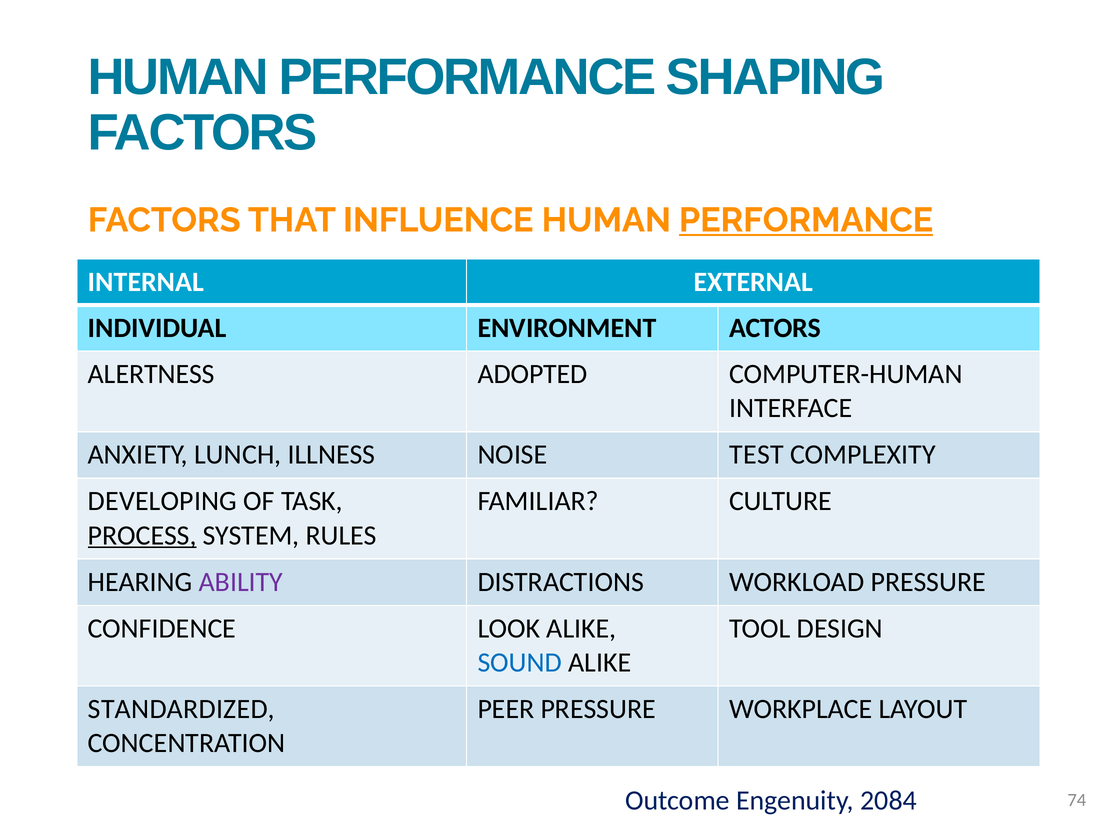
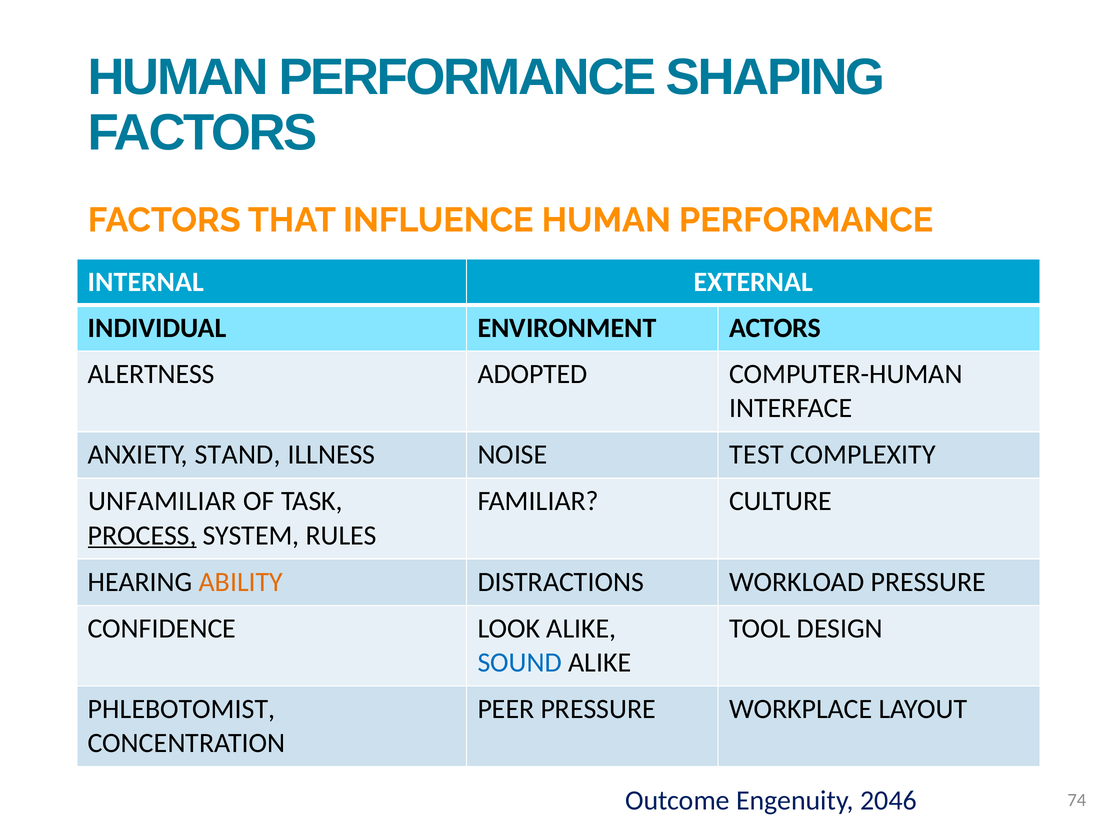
PERFORMANCE at (806, 220) underline: present -> none
LUNCH: LUNCH -> STAND
DEVELOPING: DEVELOPING -> UNFAMILIAR
ABILITY colour: purple -> orange
STANDARDIZED: STANDARDIZED -> PHLEBOTOMIST
2084: 2084 -> 2046
